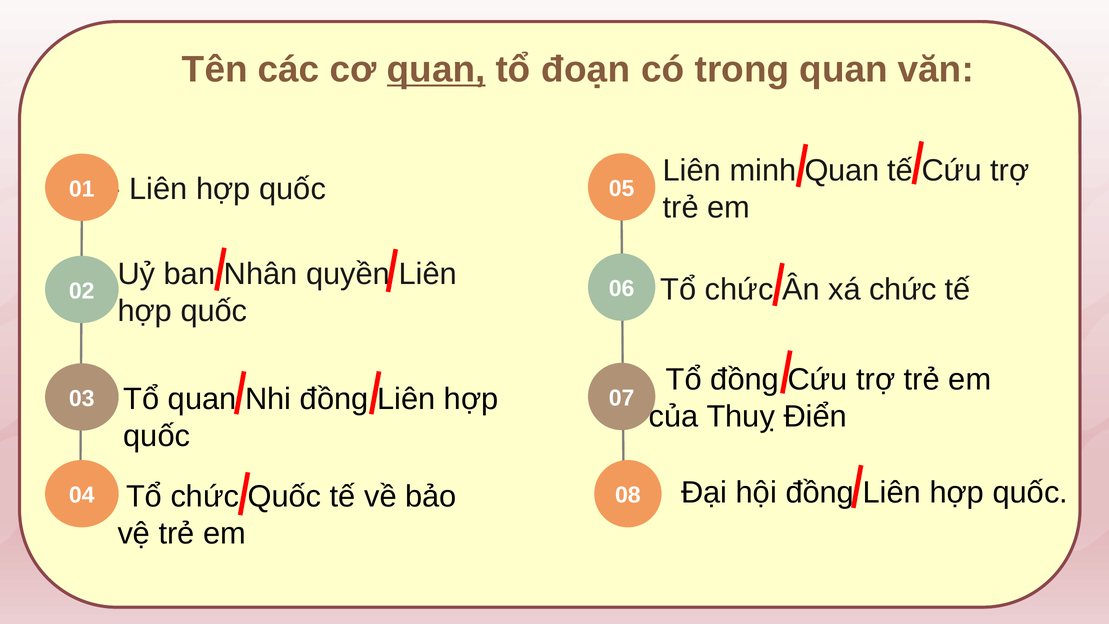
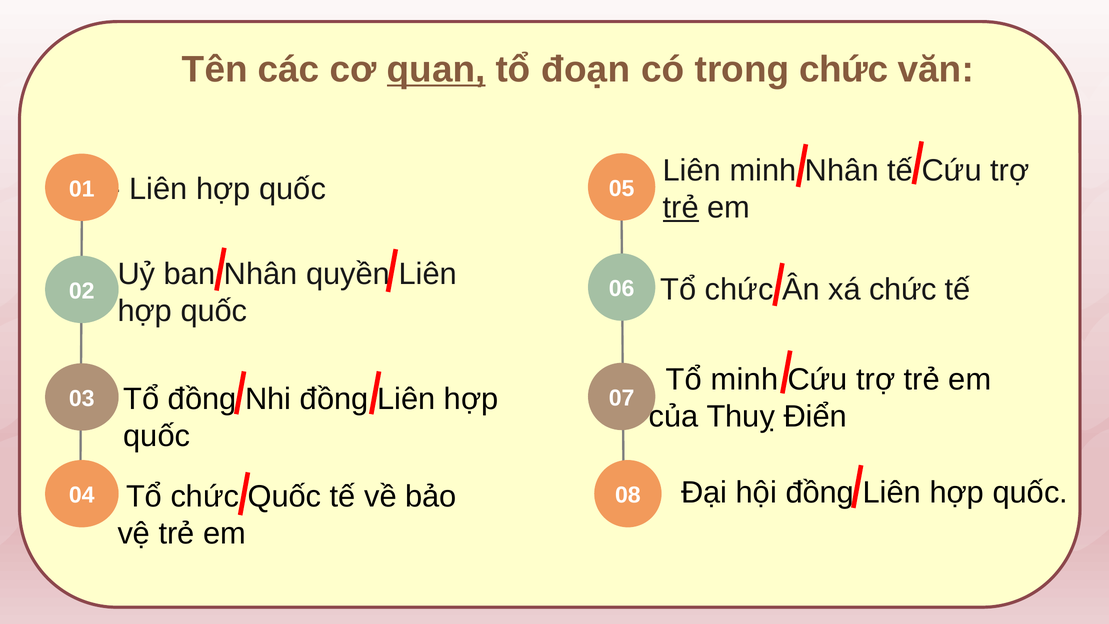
trong quan: quan -> chức
minh Quan: Quan -> Nhân
trẻ at (681, 208) underline: none -> present
Tổ đồng: đồng -> minh
Tổ quan: quan -> đồng
